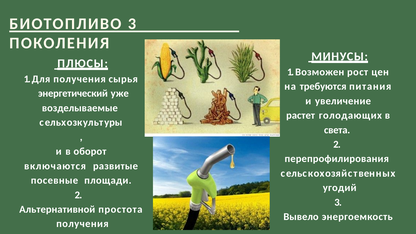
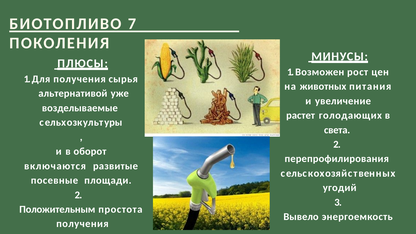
БИОТОПЛИВО 3: 3 -> 7
требуются: требуются -> животных
энергетический: энергетический -> альтернативой
Альтернативной: Альтернативной -> Положительным
